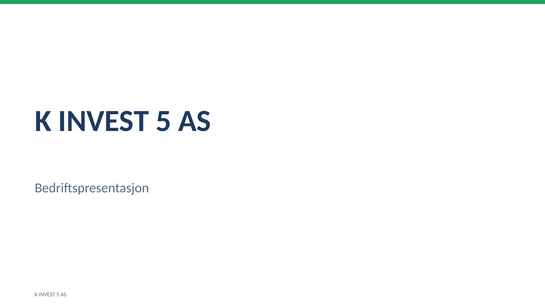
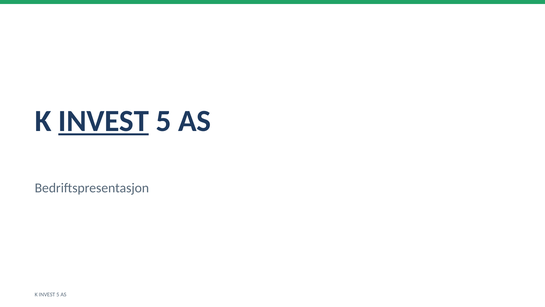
INVEST at (104, 121) underline: none -> present
